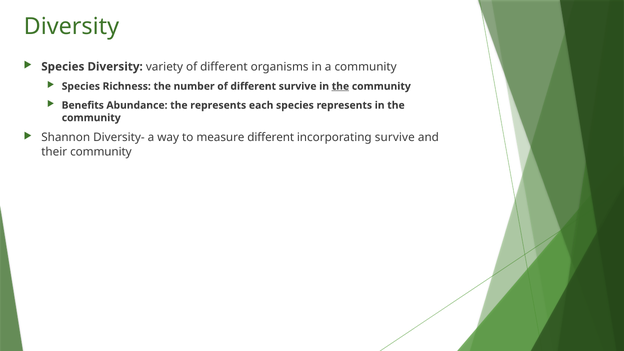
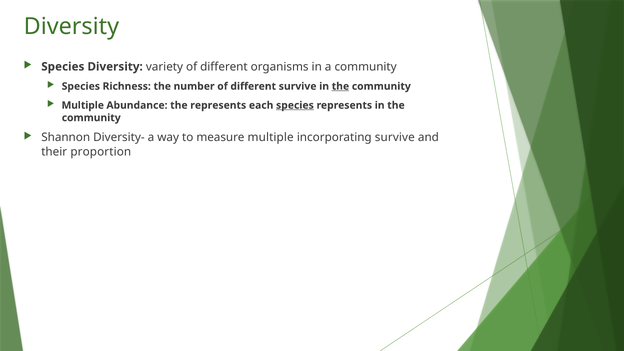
Benefits at (83, 105): Benefits -> Multiple
species at (295, 105) underline: none -> present
measure different: different -> multiple
their community: community -> proportion
